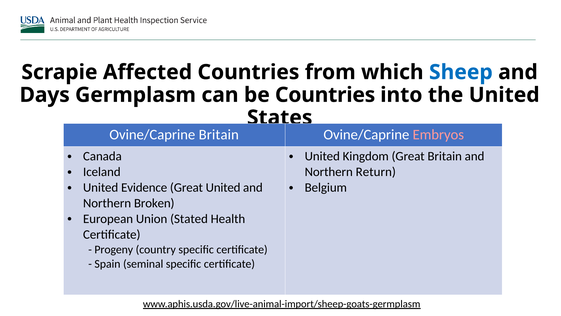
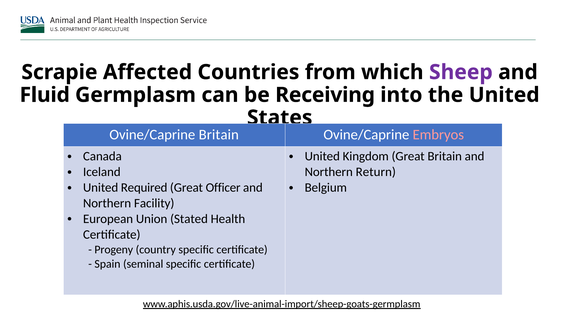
Sheep colour: blue -> purple
Days: Days -> Fluid
be Countries: Countries -> Receiving
Evidence: Evidence -> Required
Great United: United -> Officer
Broken: Broken -> Facility
